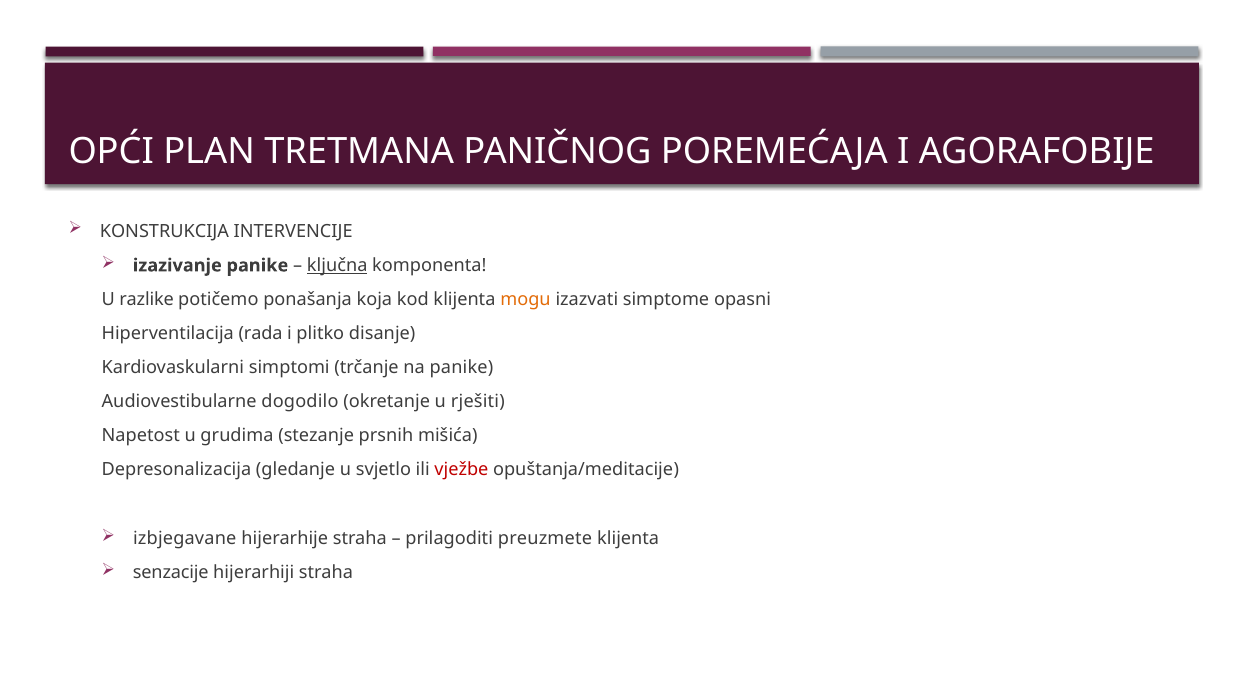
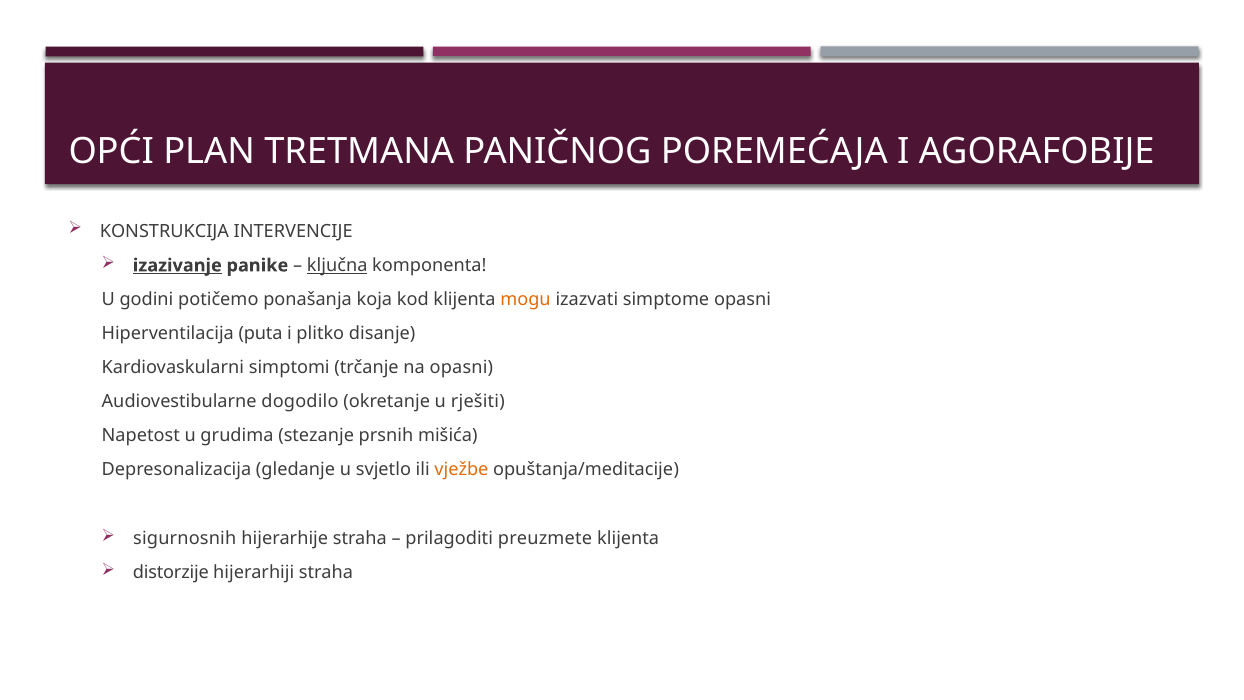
izazivanje underline: none -> present
razlike: razlike -> godini
rada: rada -> puta
na panike: panike -> opasni
vježbe colour: red -> orange
izbjegavane: izbjegavane -> sigurnosnih
senzacije: senzacije -> distorzije
